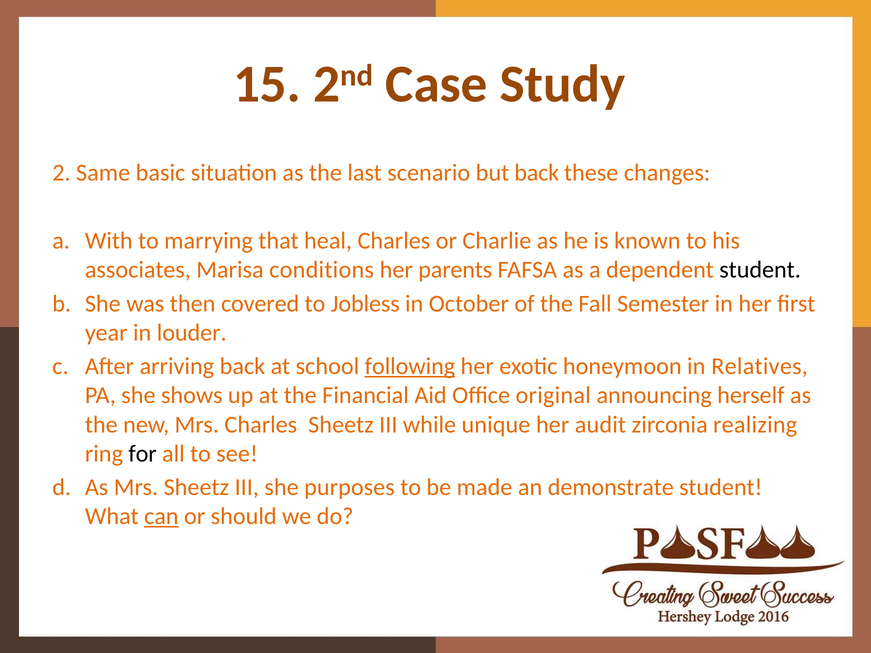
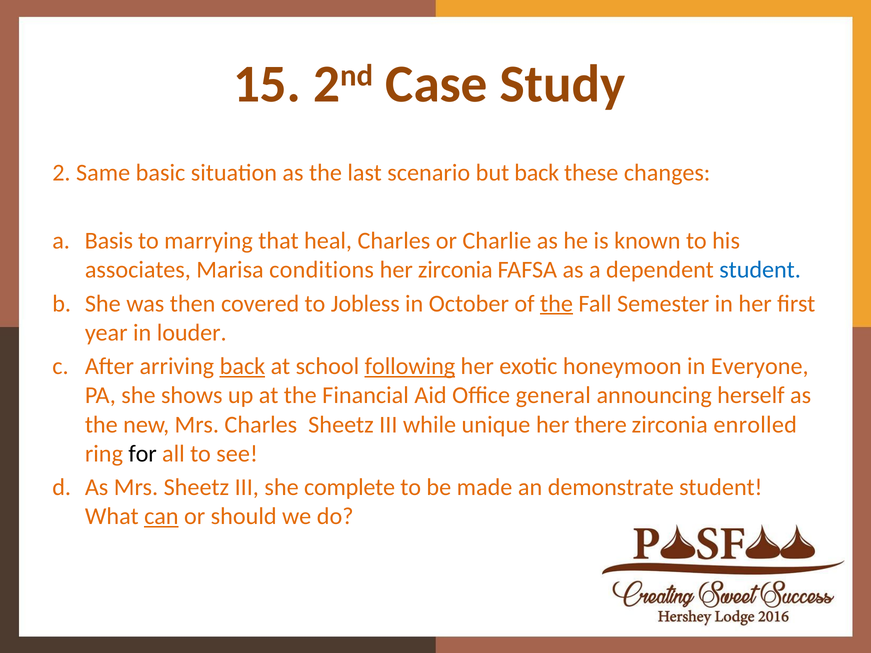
With: With -> Basis
her parents: parents -> zirconia
student at (760, 270) colour: black -> blue
the at (557, 304) underline: none -> present
back at (242, 367) underline: none -> present
Relatives: Relatives -> Everyone
original: original -> general
audit: audit -> there
realizing: realizing -> enrolled
purposes: purposes -> complete
